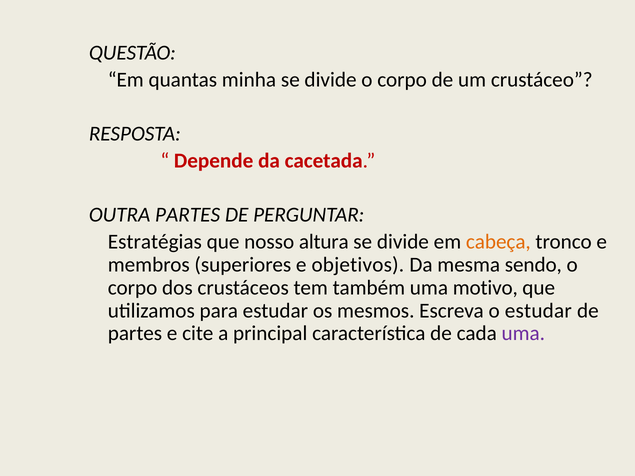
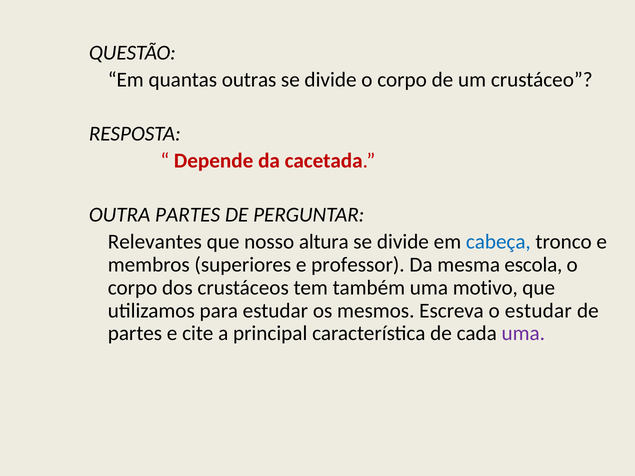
minha: minha -> outras
Estratégias: Estratégias -> Relevantes
cabeça colour: orange -> blue
objetivos: objetivos -> professor
sendo: sendo -> escola
